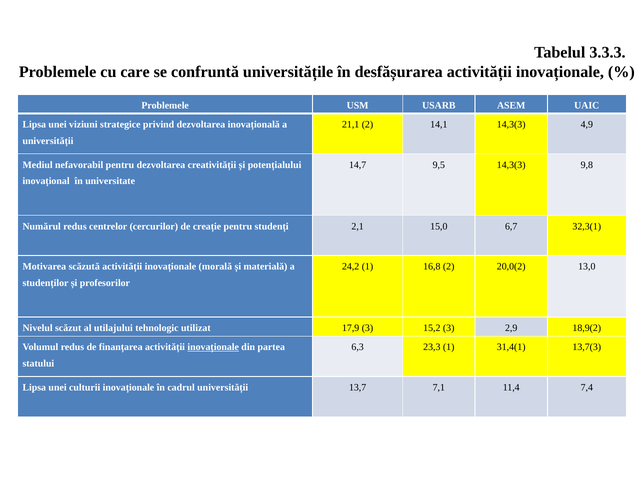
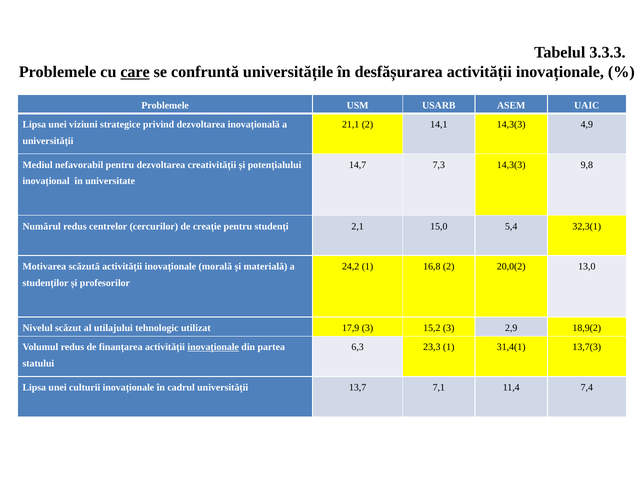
care underline: none -> present
9,5: 9,5 -> 7,3
6,7: 6,7 -> 5,4
